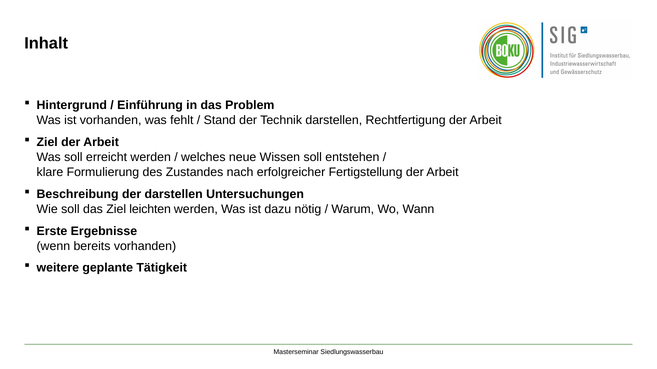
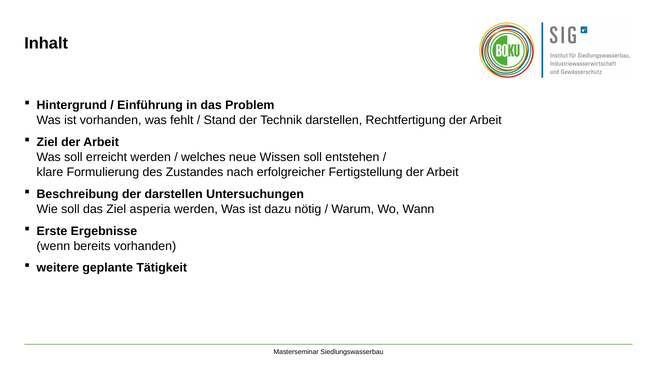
leichten: leichten -> asperia
